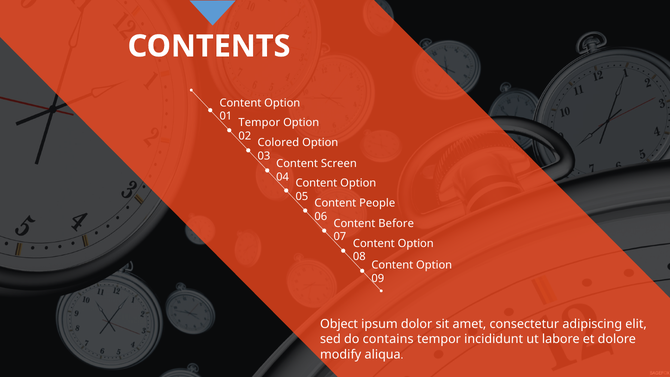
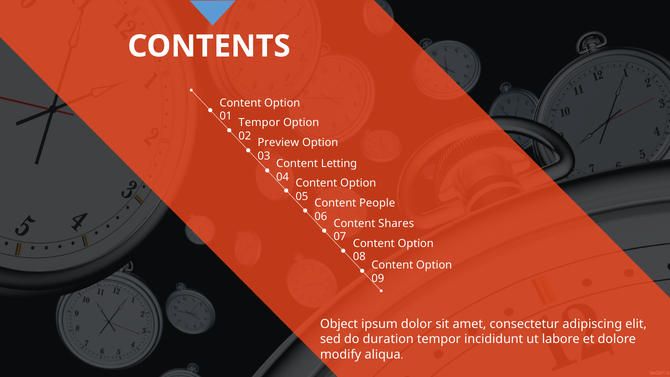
Colored: Colored -> Preview
Screen: Screen -> Letting
Before: Before -> Shares
contains: contains -> duration
